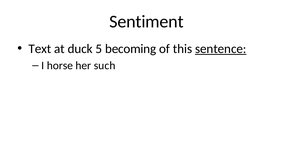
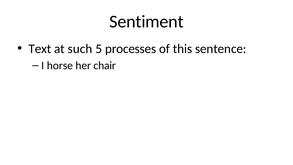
duck: duck -> such
becoming: becoming -> processes
sentence underline: present -> none
such: such -> chair
